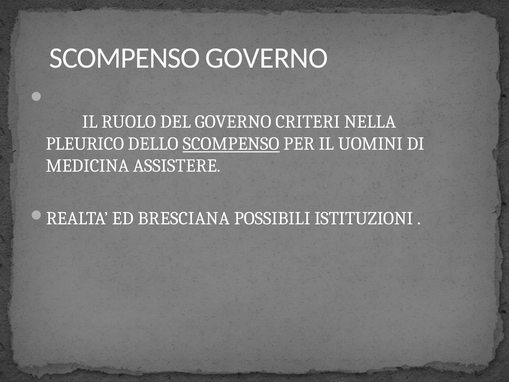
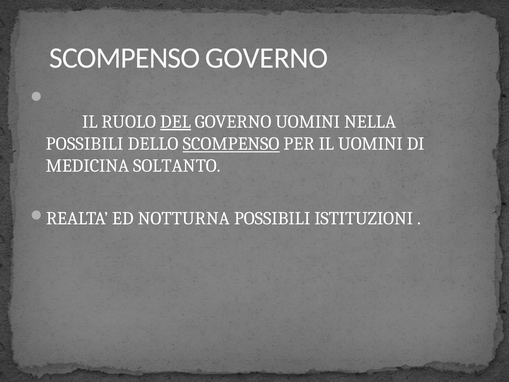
DEL underline: none -> present
GOVERNO CRITERI: CRITERI -> UOMINI
PLEURICO at (85, 144): PLEURICO -> POSSIBILI
ASSISTERE: ASSISTERE -> SOLTANTO
BRESCIANA: BRESCIANA -> NOTTURNA
